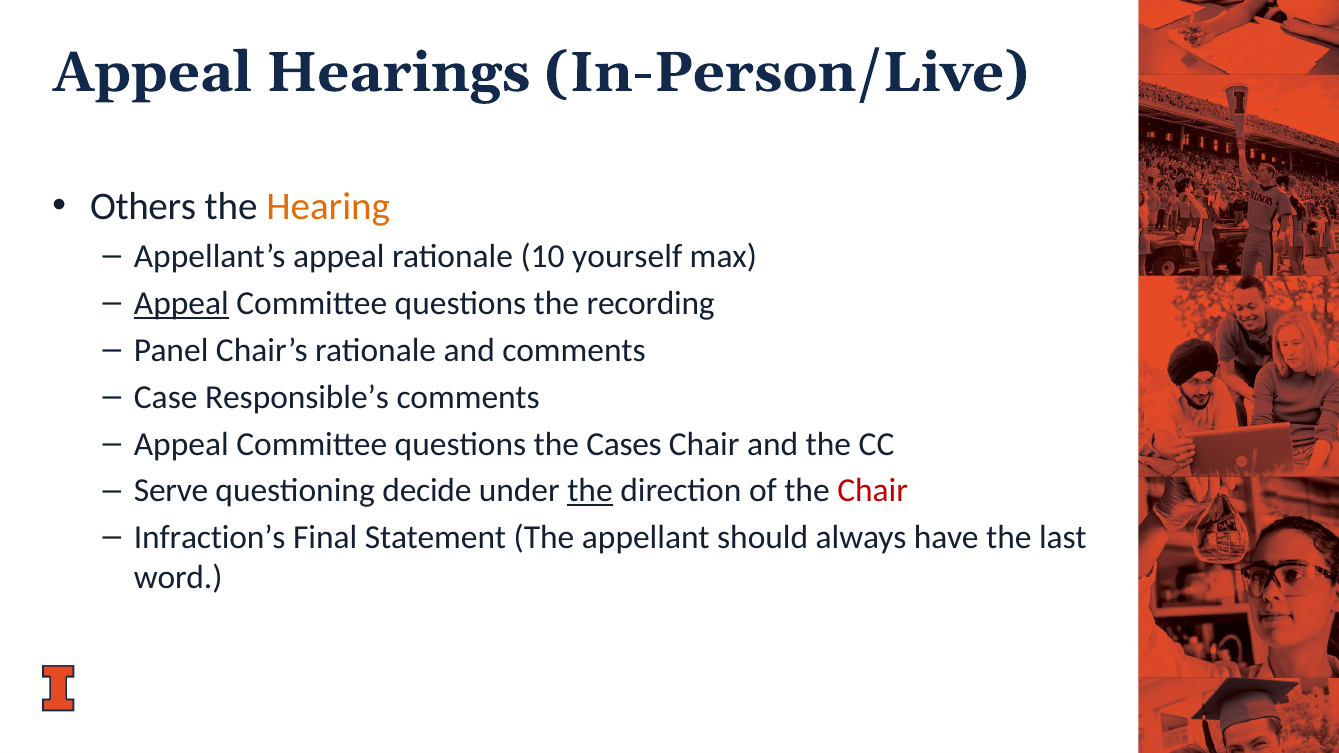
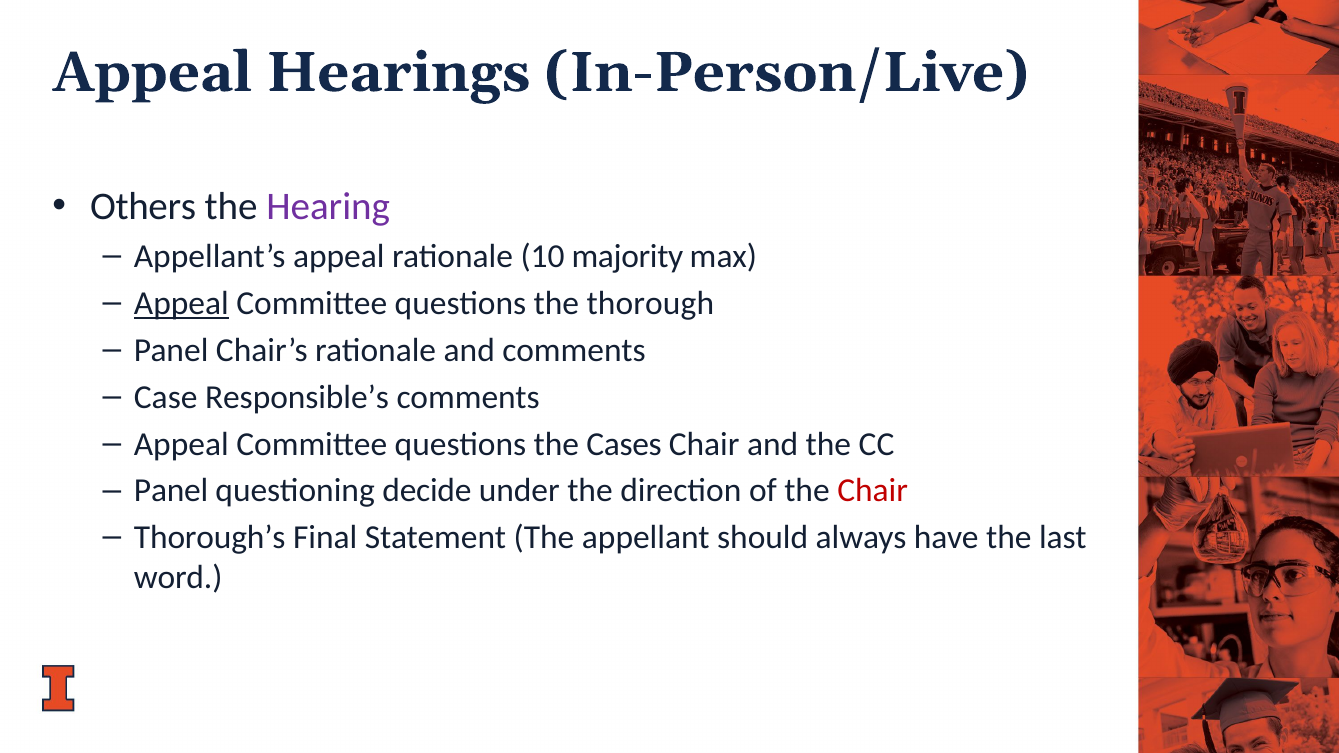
Hearing colour: orange -> purple
yourself: yourself -> majority
recording: recording -> thorough
Serve at (171, 491): Serve -> Panel
the at (590, 491) underline: present -> none
Infraction’s: Infraction’s -> Thorough’s
